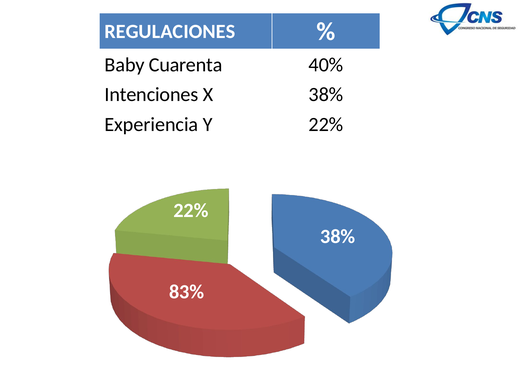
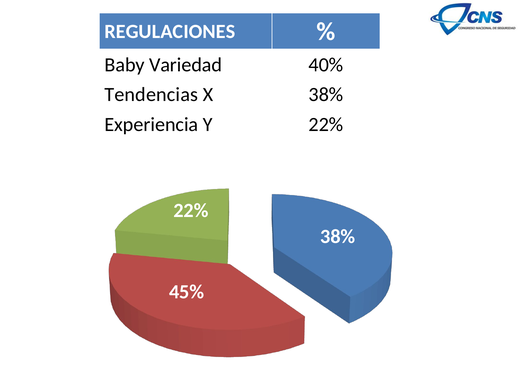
Cuarenta: Cuarenta -> Variedad
Intenciones: Intenciones -> Tendencias
83%: 83% -> 45%
